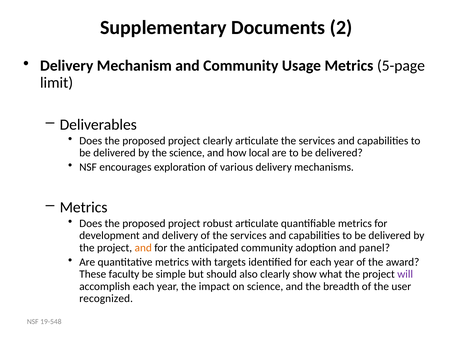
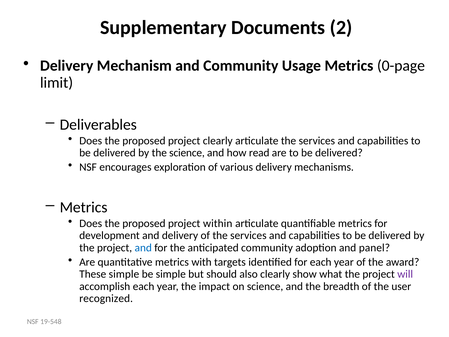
5-page: 5-page -> 0-page
local: local -> read
robust: robust -> within
and at (143, 247) colour: orange -> blue
These faculty: faculty -> simple
